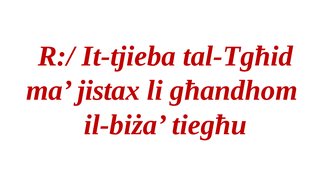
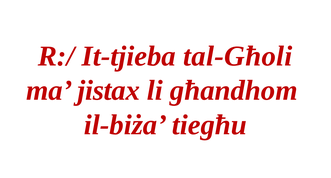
tal-Tgħid: tal-Tgħid -> tal-Għoli
